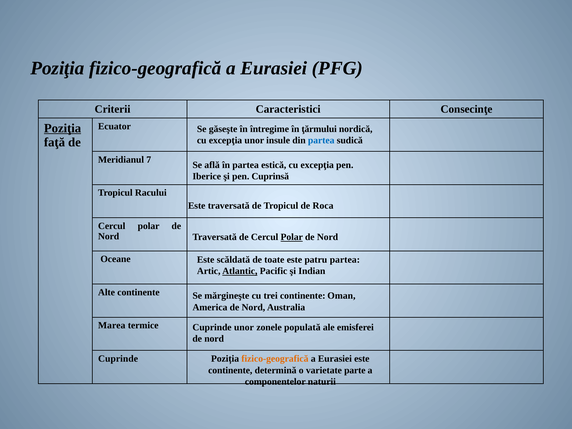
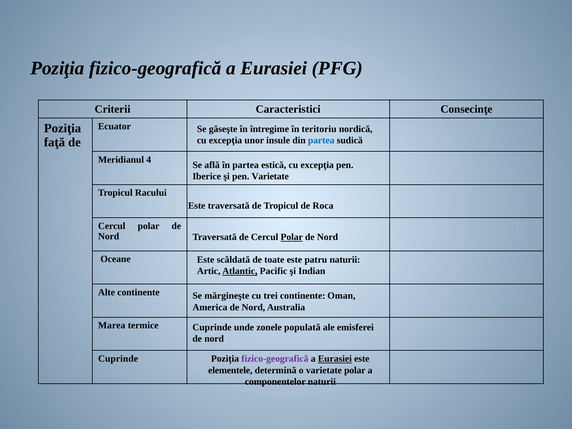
Poziţia at (63, 128) underline: present -> none
ţărmului: ţărmului -> teritoriu
7: 7 -> 4
pen Cuprinsă: Cuprinsă -> Varietate
patru partea: partea -> naturii
Cuprinde unor: unor -> unde
fizico-geografică at (275, 359) colour: orange -> purple
Eurasiei at (335, 359) underline: none -> present
continente at (230, 370): continente -> elementele
varietate parte: parte -> polar
